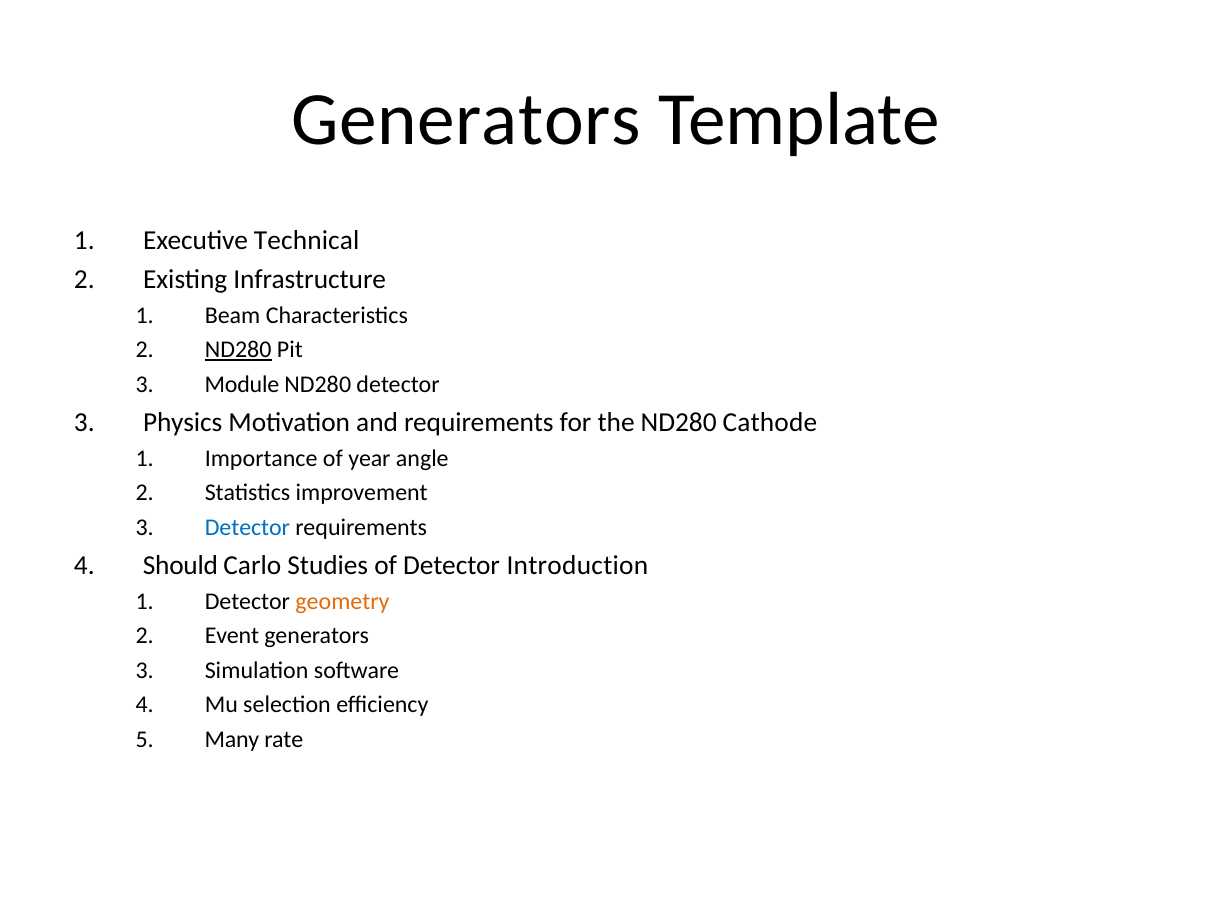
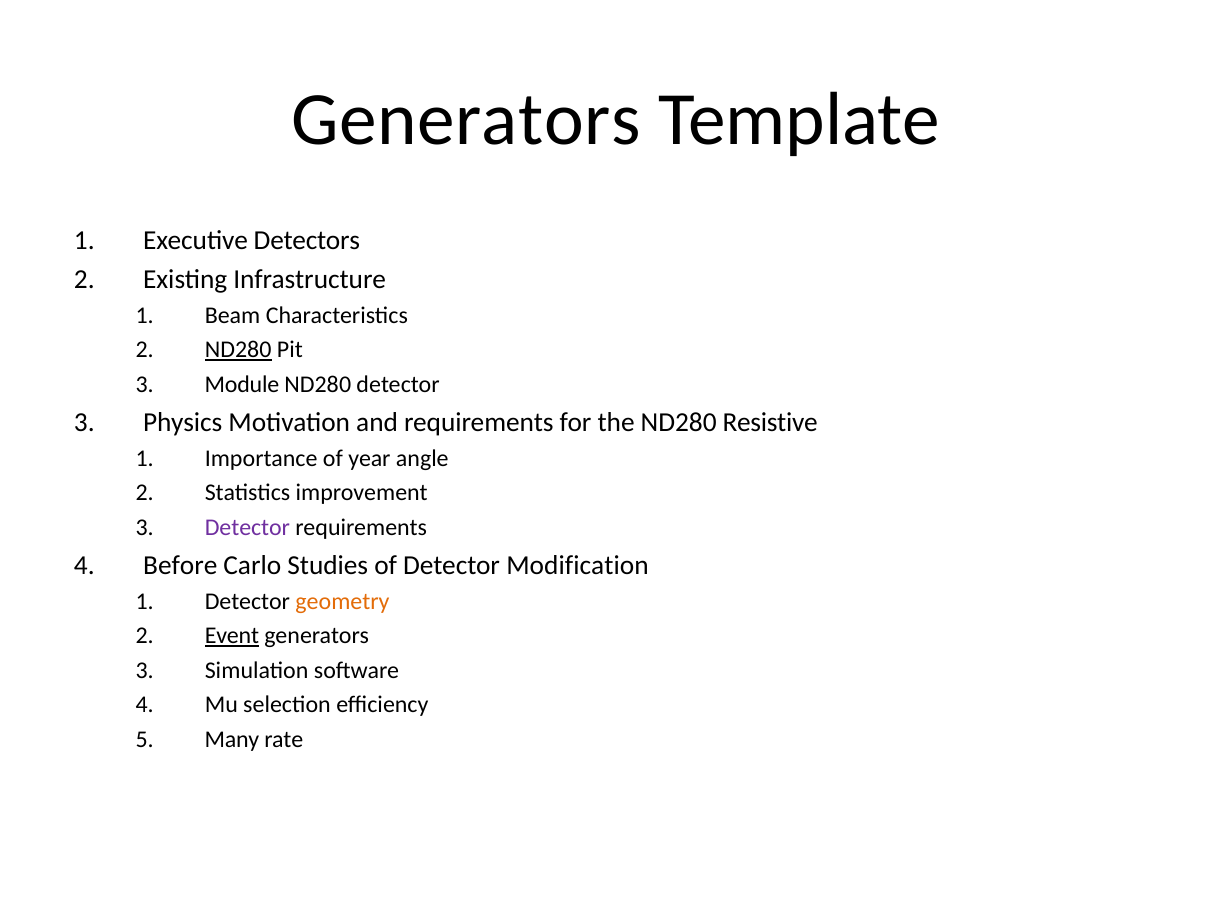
Technical: Technical -> Detectors
Cathode: Cathode -> Resistive
Detector at (247, 527) colour: blue -> purple
Should: Should -> Before
Introduction: Introduction -> Modification
Event underline: none -> present
